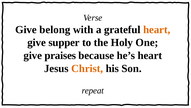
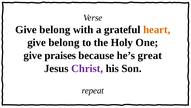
supper at (64, 42): supper -> belong
he’s heart: heart -> great
Christ colour: orange -> purple
